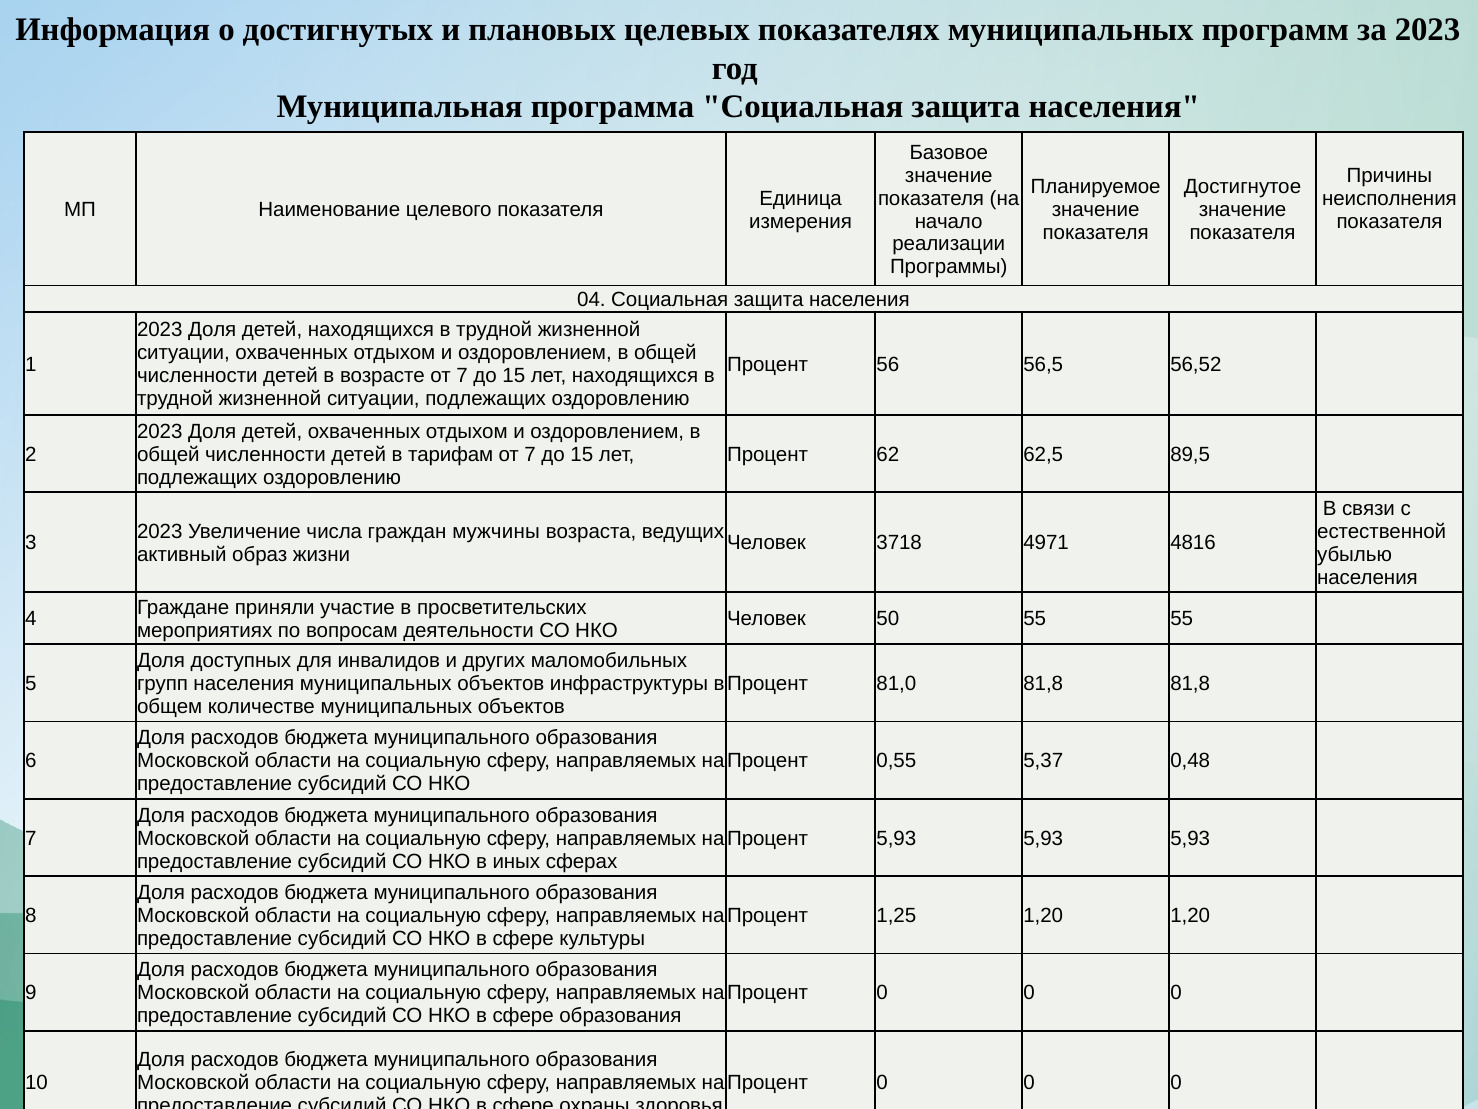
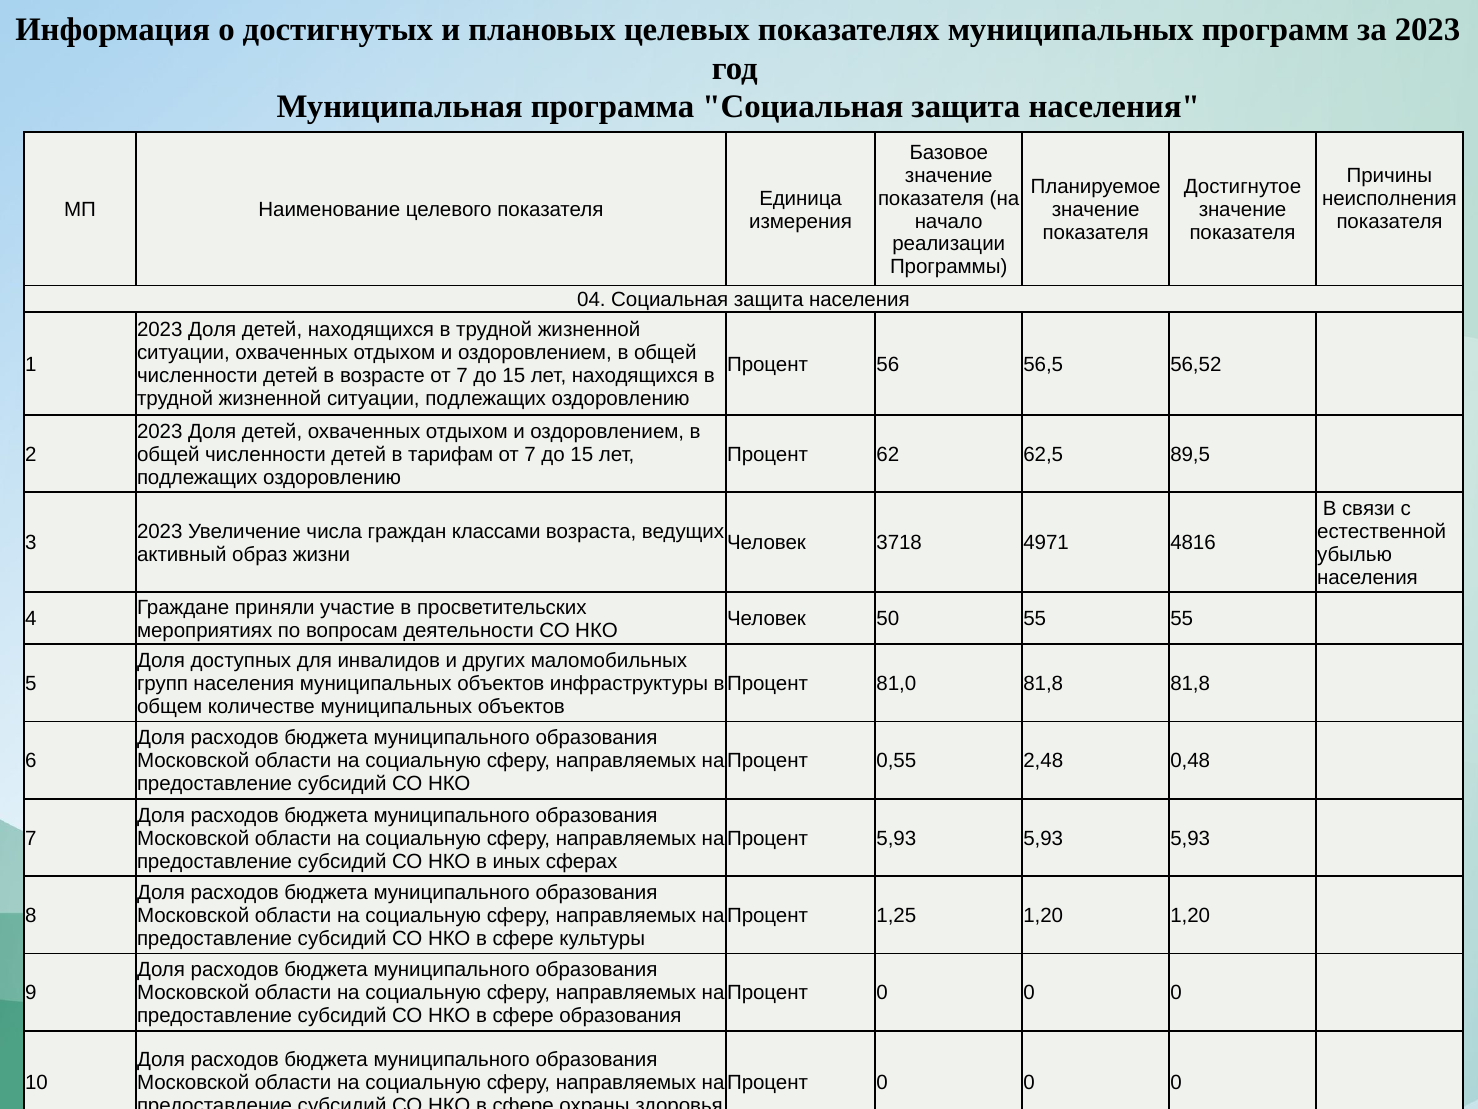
мужчины: мужчины -> классами
5,37: 5,37 -> 2,48
